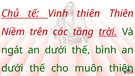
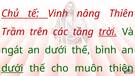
Vinh thiên: thiên -> nâng
Niềm: Niềm -> Trầm
dưới at (12, 68) underline: none -> present
